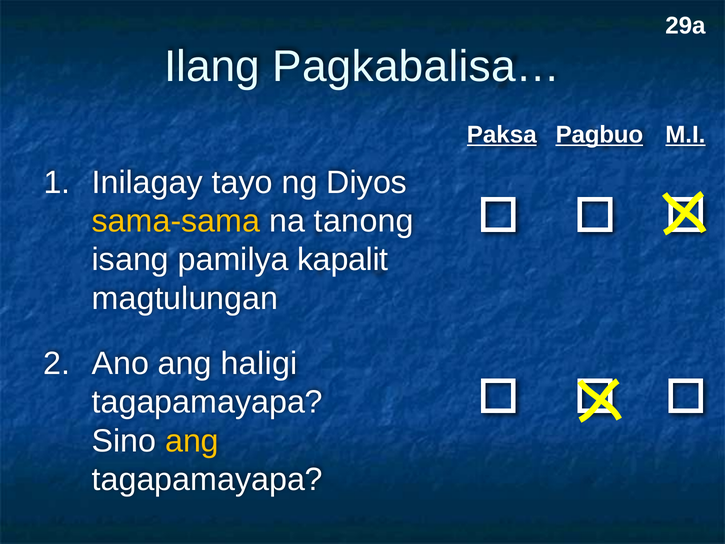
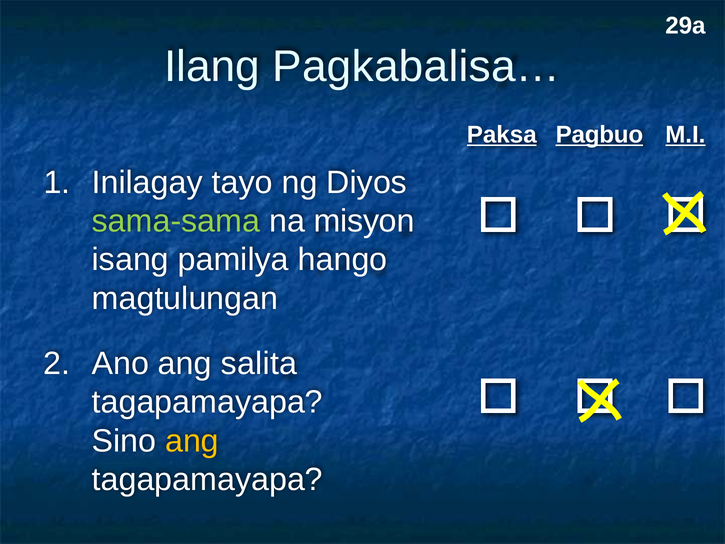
sama-sama colour: yellow -> light green
tanong: tanong -> misyon
kapalit: kapalit -> hango
haligi: haligi -> salita
